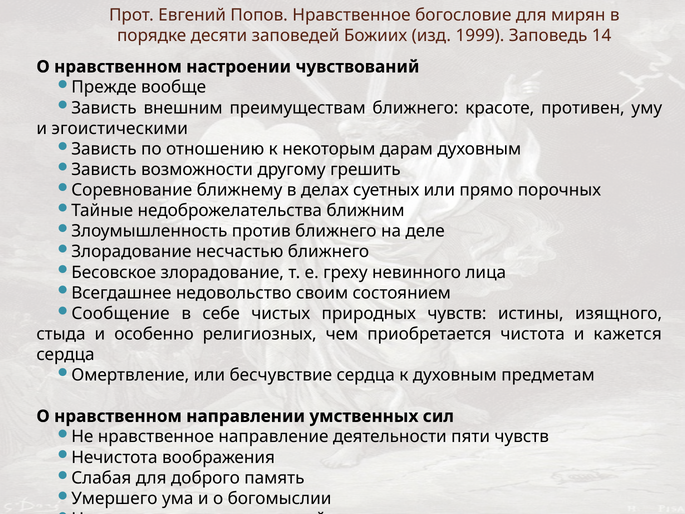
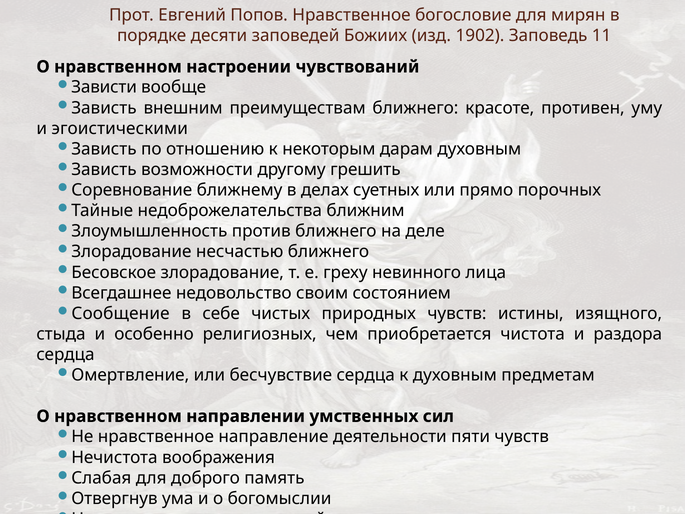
1999: 1999 -> 1902
14: 14 -> 11
Прежде: Прежде -> Зависти
кажется: кажется -> раздора
Умершего: Умершего -> Отвергнув
